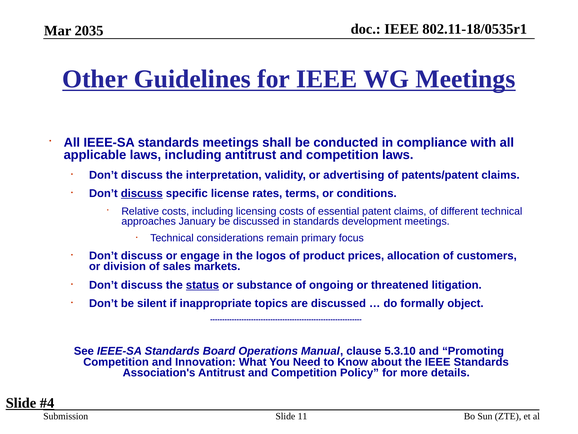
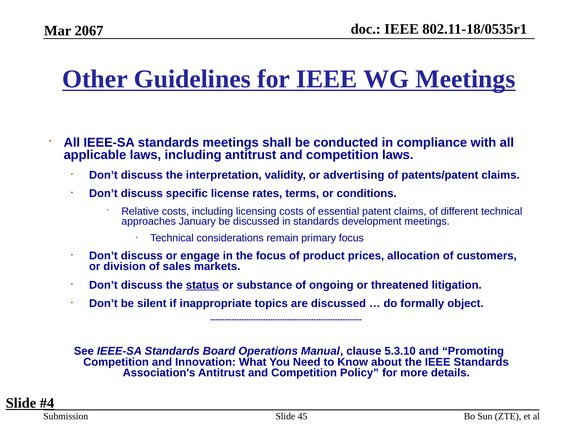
2035: 2035 -> 2067
discuss at (142, 193) underline: present -> none
the logos: logos -> focus
11: 11 -> 45
